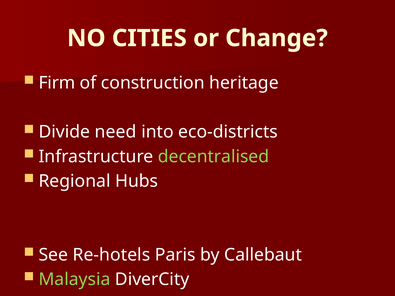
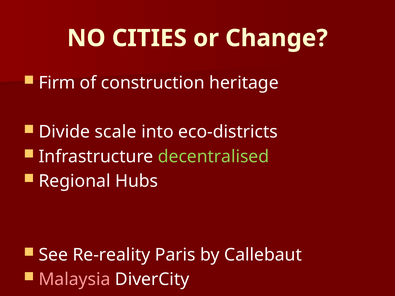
need: need -> scale
Re-hotels: Re-hotels -> Re-reality
Malaysia colour: light green -> pink
